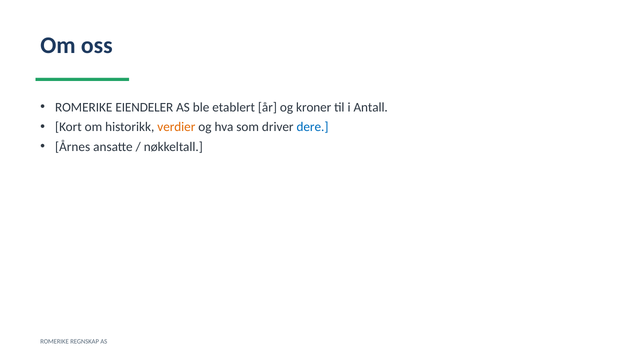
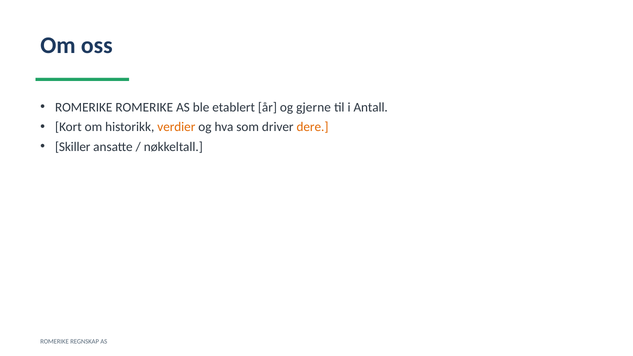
ROMERIKE EIENDELER: EIENDELER -> ROMERIKE
kroner: kroner -> gjerne
dere colour: blue -> orange
Årnes: Årnes -> Skiller
